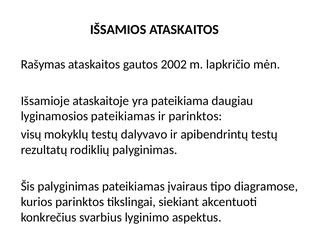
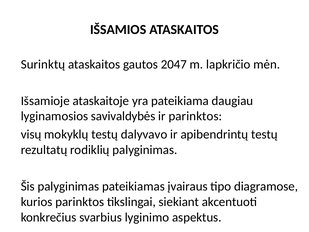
Rašymas: Rašymas -> Surinktų
2002: 2002 -> 2047
lyginamosios pateikiamas: pateikiamas -> savivaldybės
